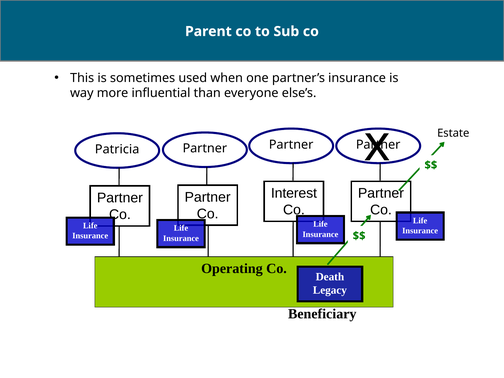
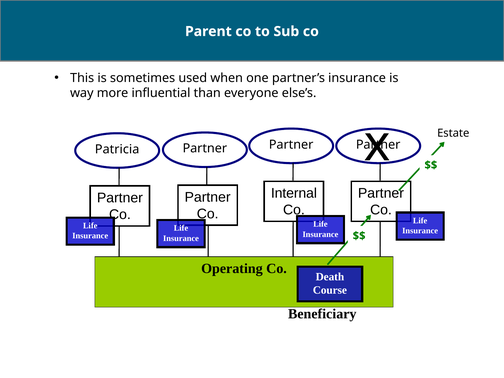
Interest: Interest -> Internal
Legacy: Legacy -> Course
